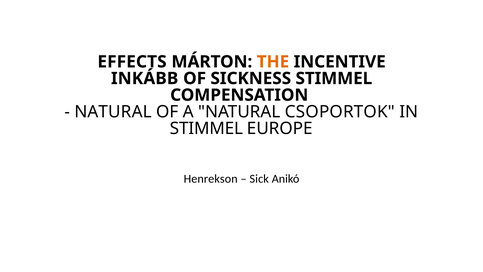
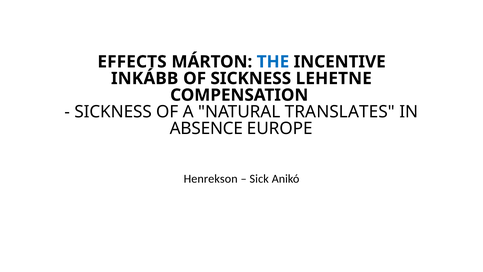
THE colour: orange -> blue
SICKNESS STIMMEL: STIMMEL -> LEHETNE
NATURAL at (113, 112): NATURAL -> SICKNESS
CSOPORTOK: CSOPORTOK -> TRANSLATES
STIMMEL at (206, 128): STIMMEL -> ABSENCE
